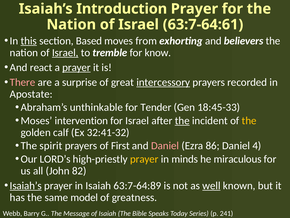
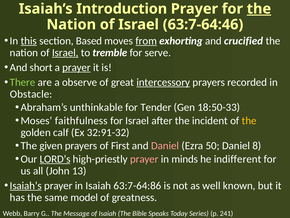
the at (259, 9) underline: none -> present
63:7-64:61: 63:7-64:61 -> 63:7-64:46
from underline: none -> present
believers: believers -> crucified
know: know -> serve
react: react -> short
There colour: pink -> light green
surprise: surprise -> observe
Apostate: Apostate -> Obstacle
18:45-33: 18:45-33 -> 18:50-33
intervention: intervention -> faithfulness
the at (182, 120) underline: present -> none
32:41-32: 32:41-32 -> 32:91-32
spirit: spirit -> given
86: 86 -> 50
4: 4 -> 8
LORD’s underline: none -> present
prayer at (144, 159) colour: yellow -> pink
miraculous: miraculous -> indifferent
82: 82 -> 13
63:7-64:89: 63:7-64:89 -> 63:7-64:86
well underline: present -> none
